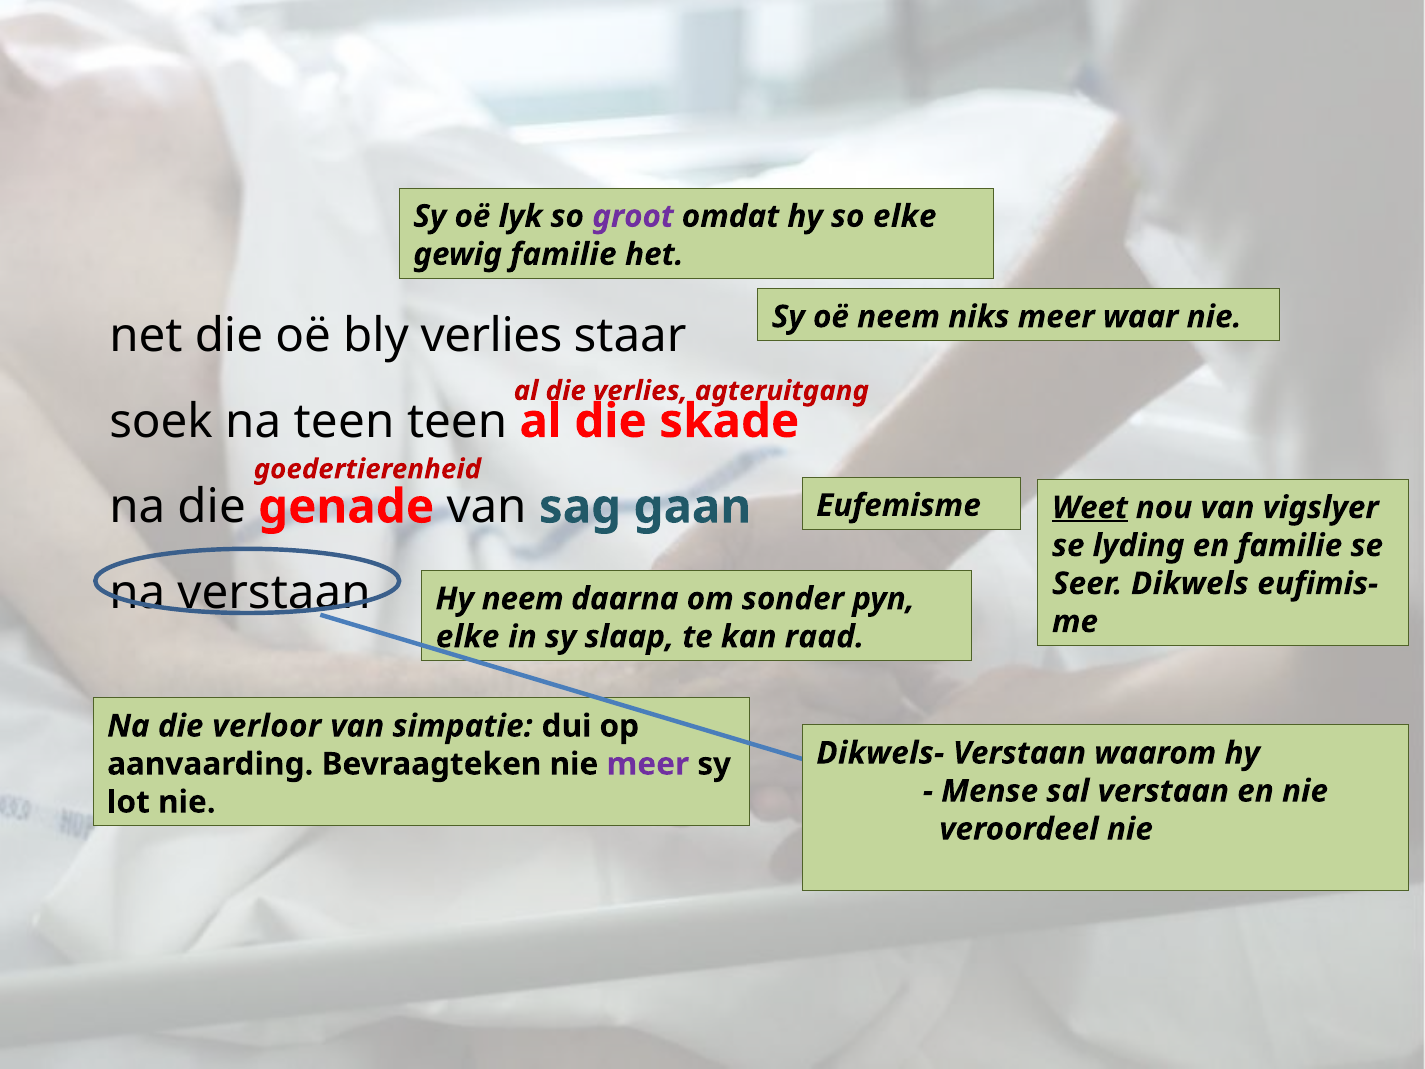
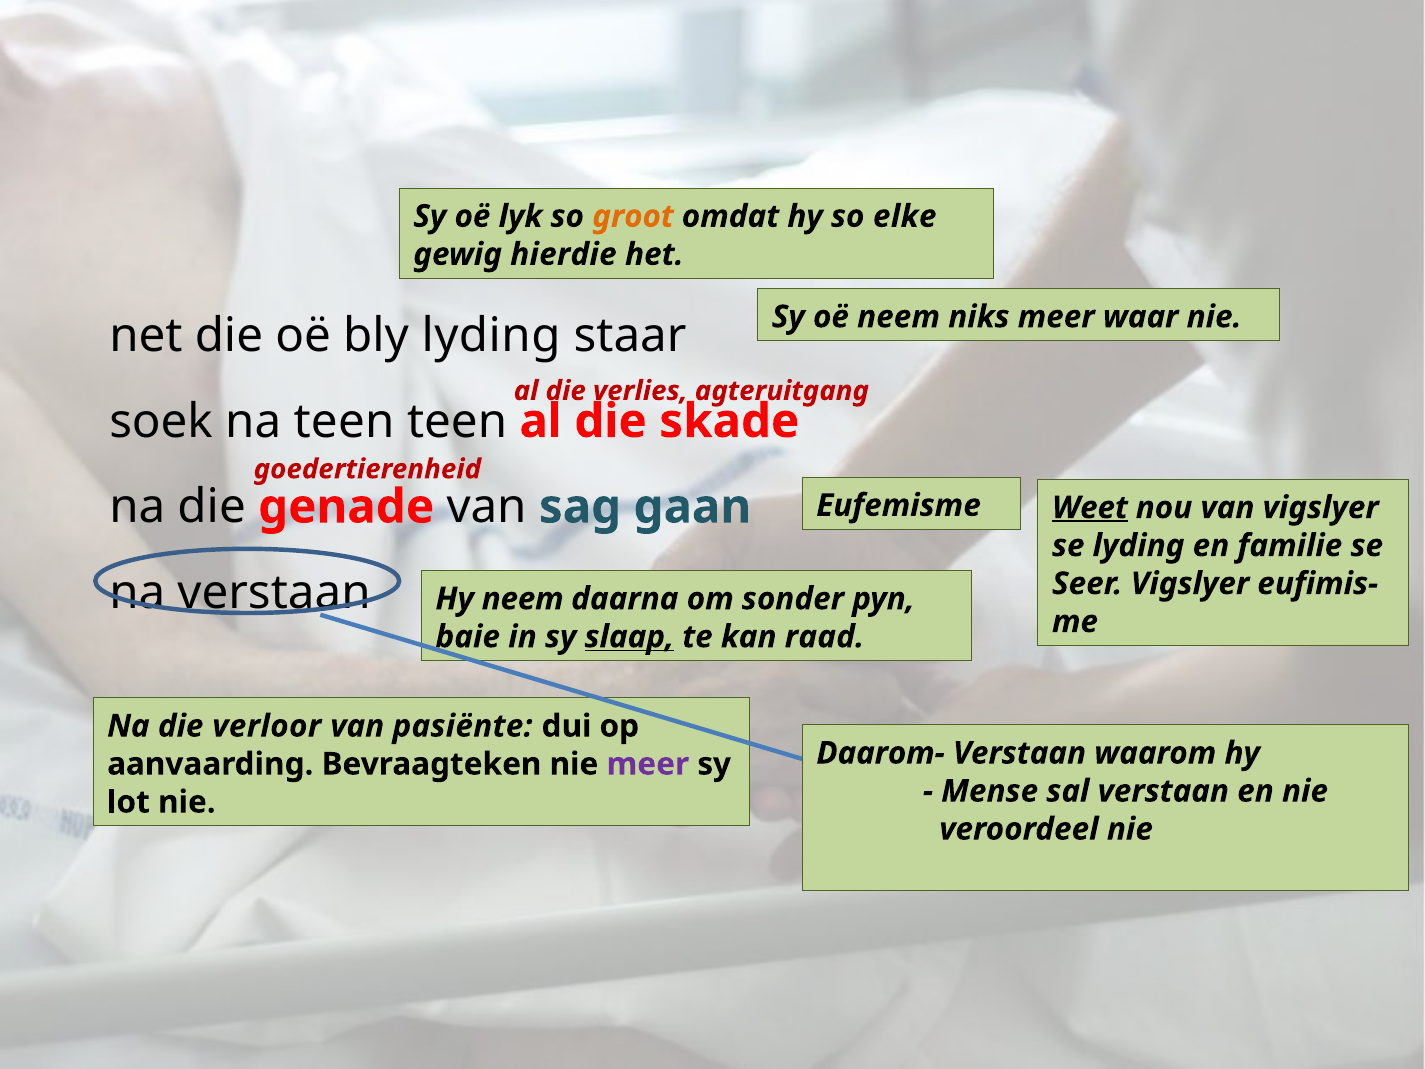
groot colour: purple -> orange
gewig familie: familie -> hierdie
bly verlies: verlies -> lyding
Seer Dikwels: Dikwels -> Vigslyer
elke at (468, 637): elke -> baie
slaap underline: none -> present
simpatie: simpatie -> pasiënte
Dikwels-: Dikwels- -> Daarom-
